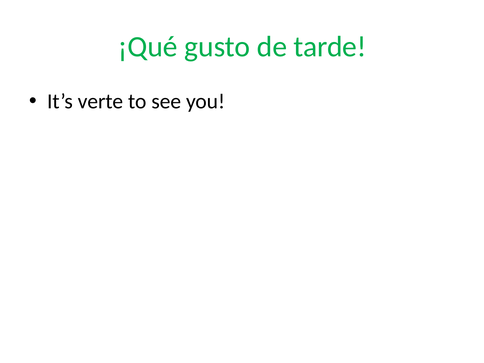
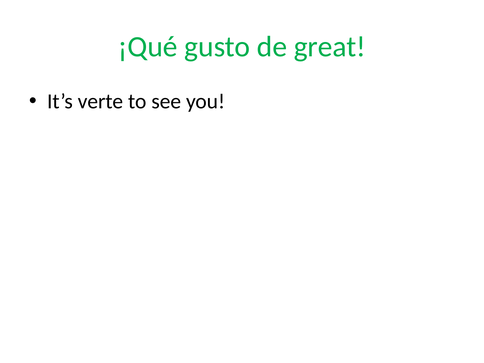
tarde: tarde -> great
